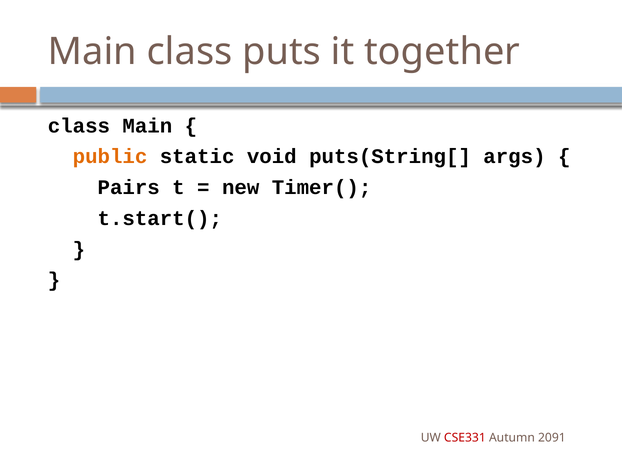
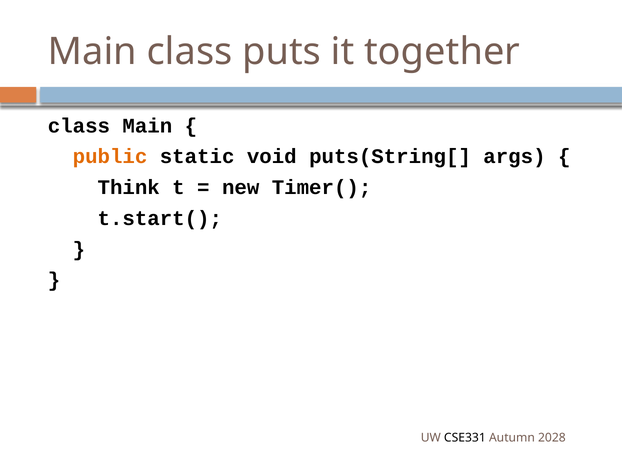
Pairs: Pairs -> Think
CSE331 colour: red -> black
2091: 2091 -> 2028
